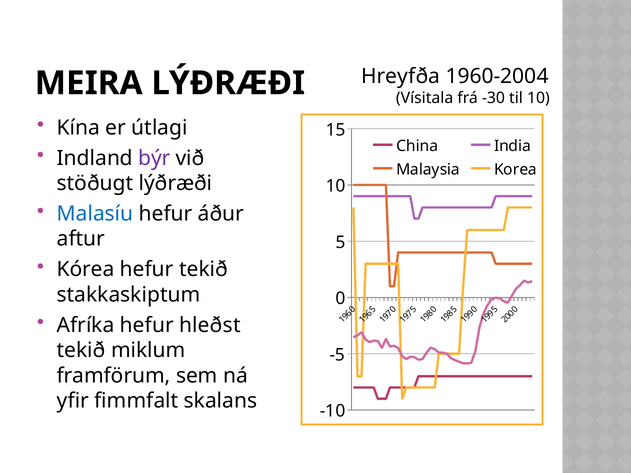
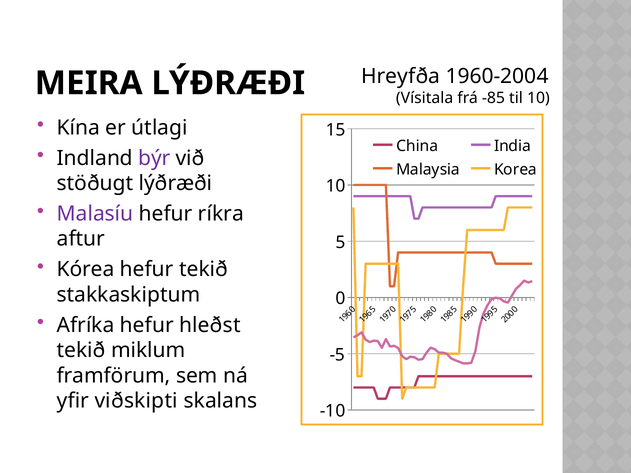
-30: -30 -> -85
Malasíu colour: blue -> purple
áður: áður -> ríkra
fimmfalt: fimmfalt -> viðskipti
